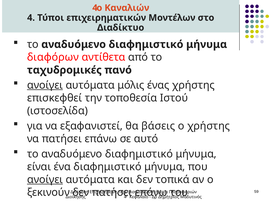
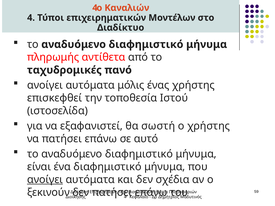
διαφόρων: διαφόρων -> πληρωμής
ανοίγει at (45, 85) underline: present -> none
βάσεις: βάσεις -> σωστή
τοπικά: τοπικά -> σχέδια
